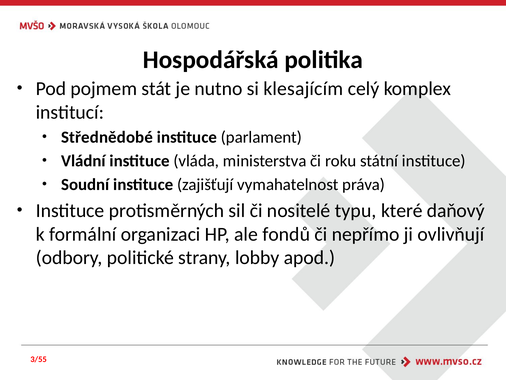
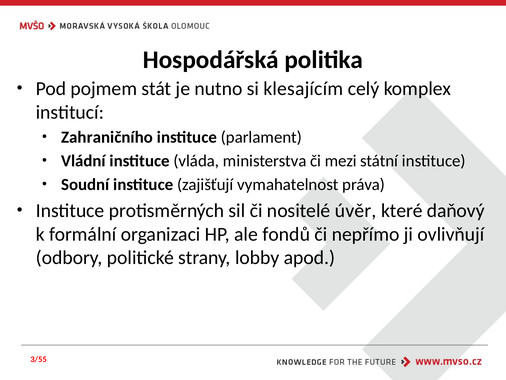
Střednědobé: Střednědobé -> Zahraničního
roku: roku -> mezi
typu: typu -> úvěr
